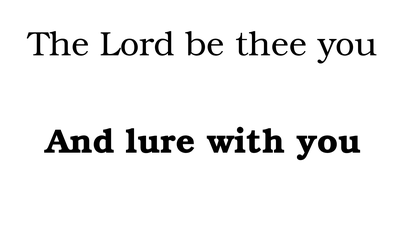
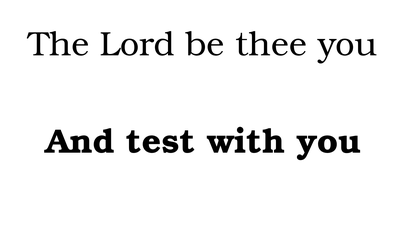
lure: lure -> test
